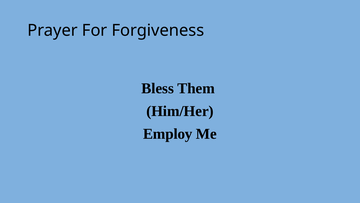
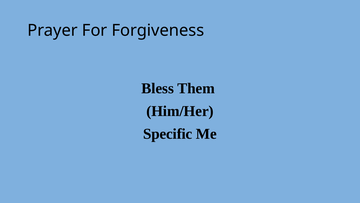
Employ: Employ -> Specific
